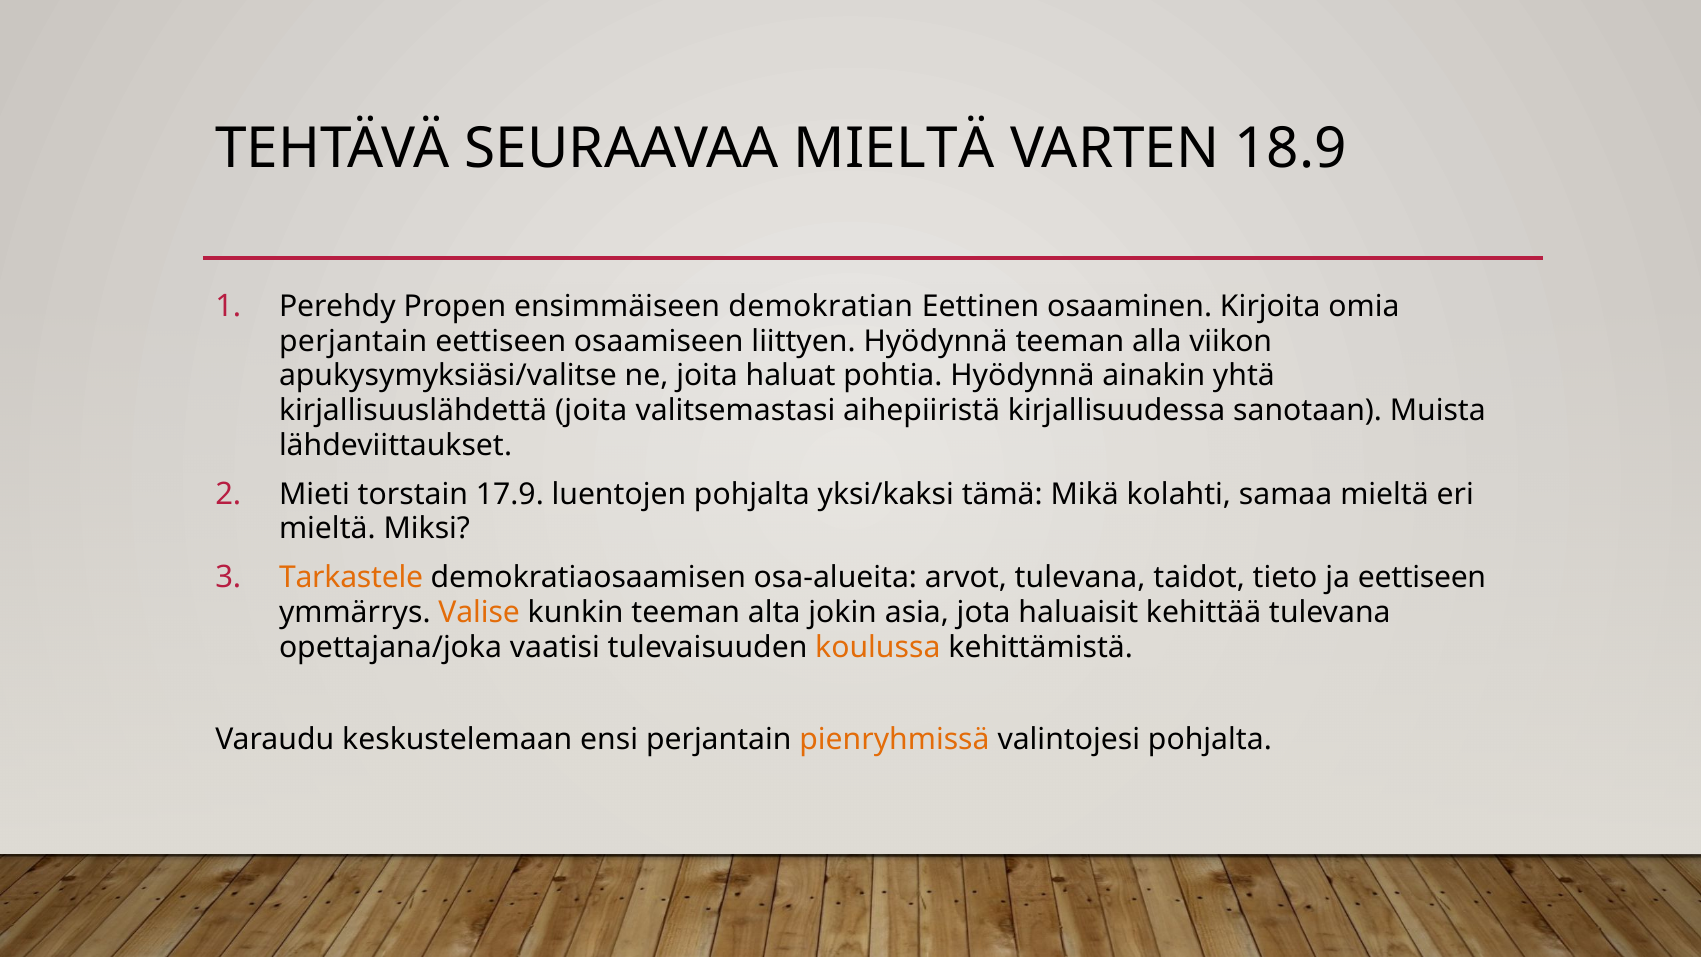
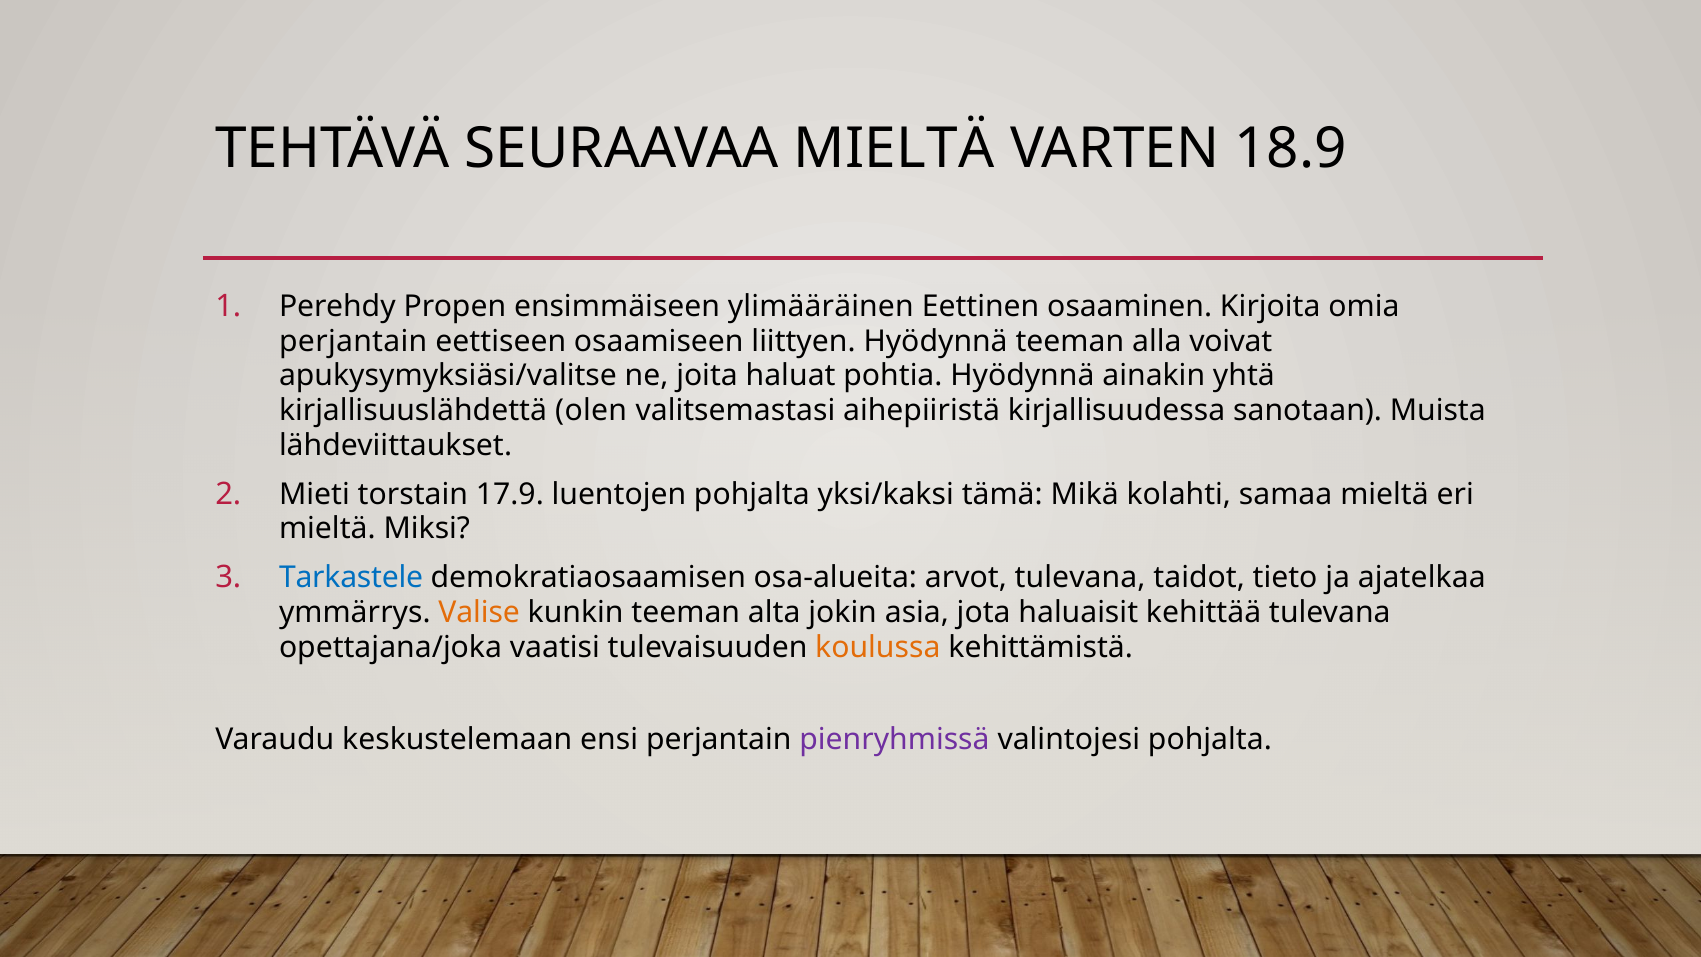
demokratian: demokratian -> ylimääräinen
viikon: viikon -> voivat
kirjallisuuslähdettä joita: joita -> olen
Tarkastele colour: orange -> blue
ja eettiseen: eettiseen -> ajatelkaa
pienryhmissä colour: orange -> purple
